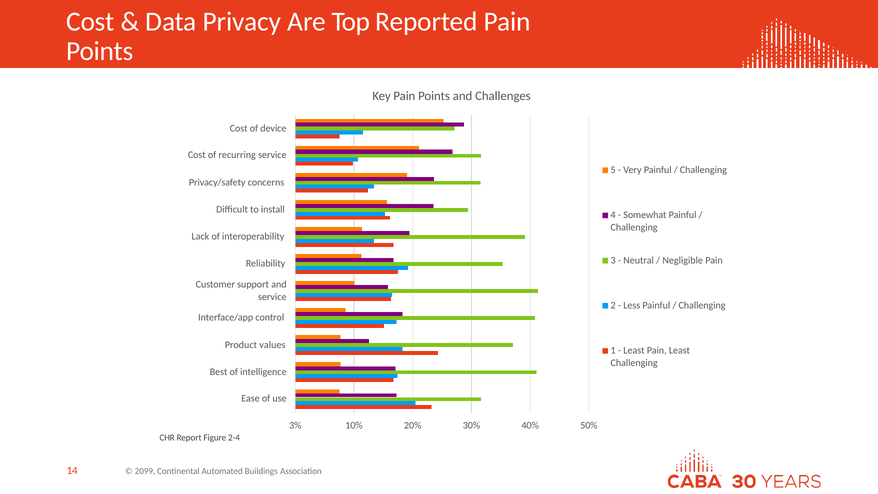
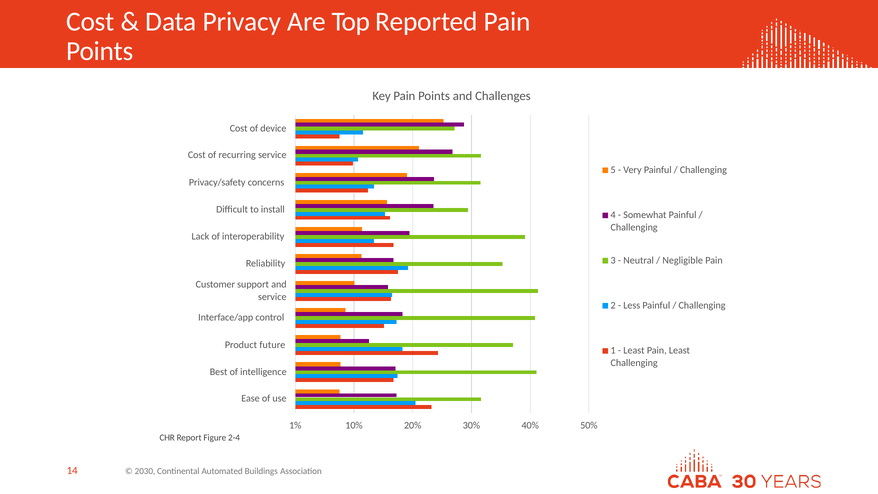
values: values -> future
3%: 3% -> 1%
2099: 2099 -> 2030
